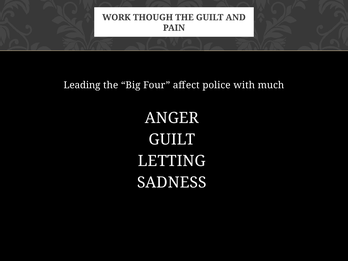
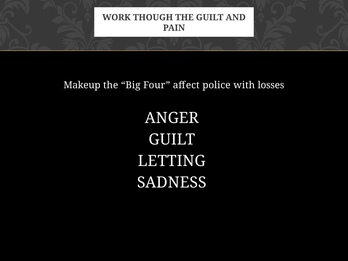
Leading: Leading -> Makeup
much: much -> losses
